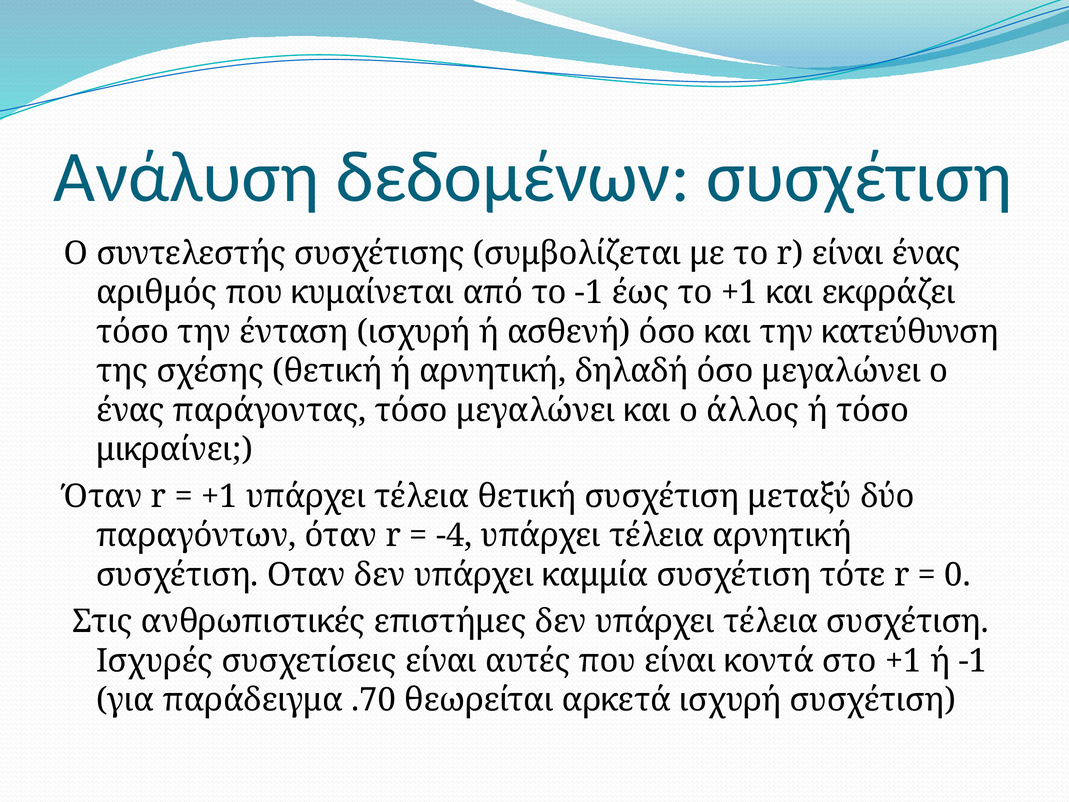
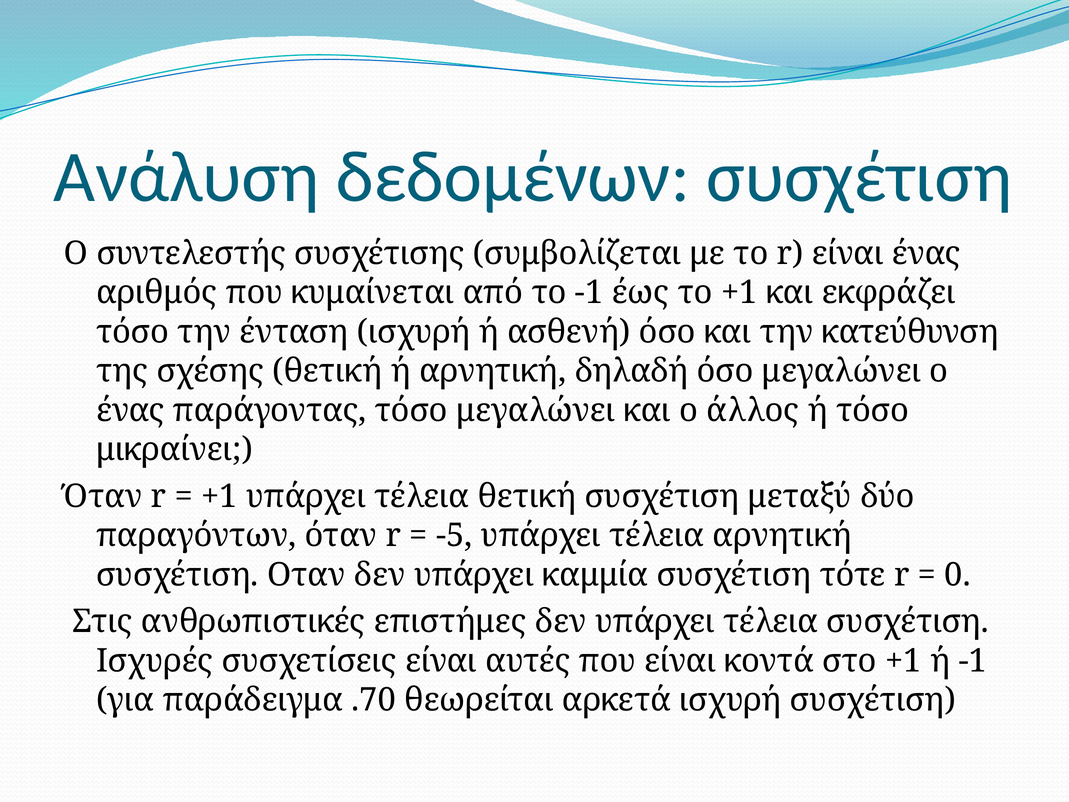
-4: -4 -> -5
